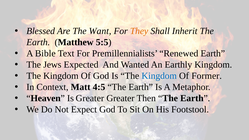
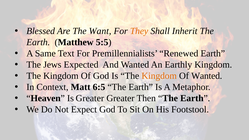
Bible: Bible -> Same
Kingdom at (159, 76) colour: blue -> orange
Of Former: Former -> Wanted
4:5: 4:5 -> 6:5
